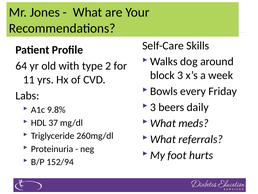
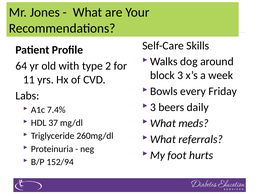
9.8%: 9.8% -> 7.4%
